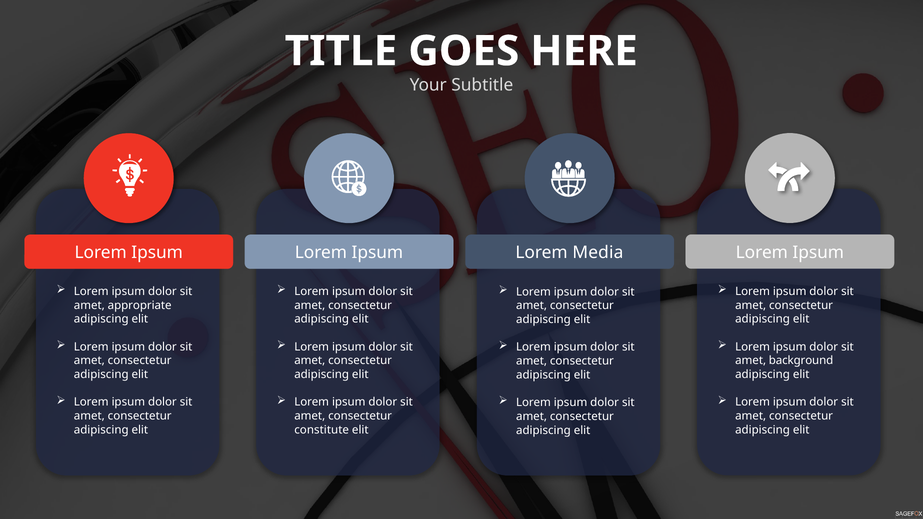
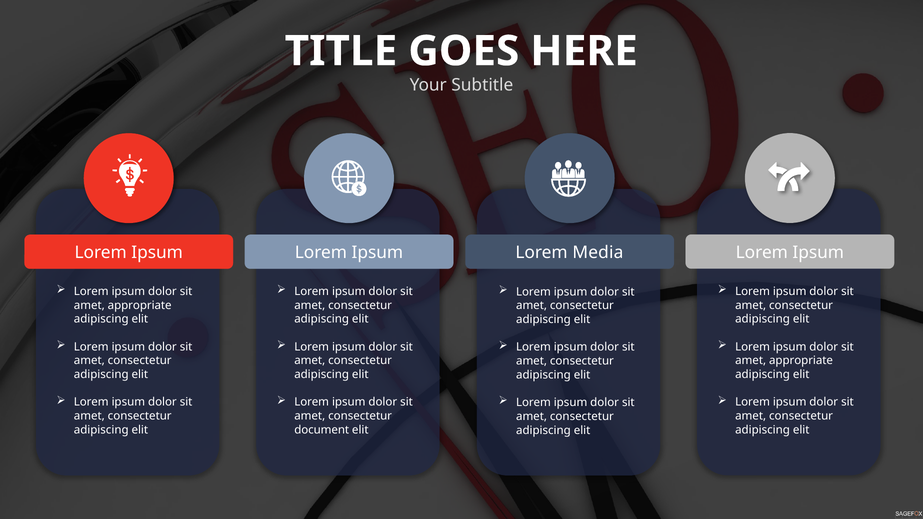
background at (801, 361): background -> appropriate
constitute: constitute -> document
